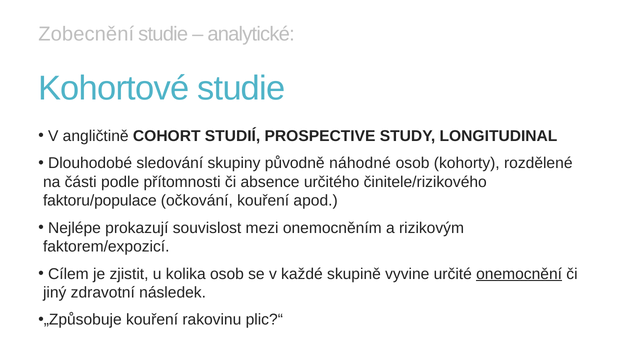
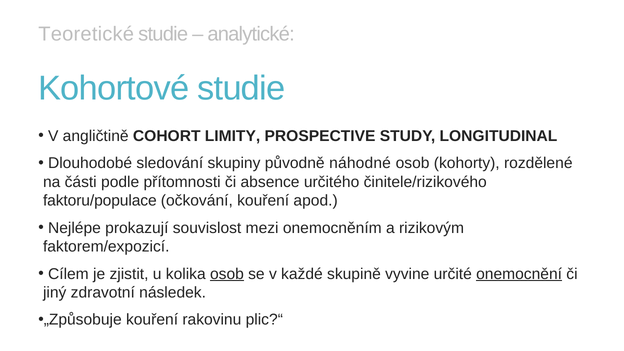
Zobecnění: Zobecnění -> Teoretické
STUDIÍ: STUDIÍ -> LIMITY
osob at (227, 274) underline: none -> present
